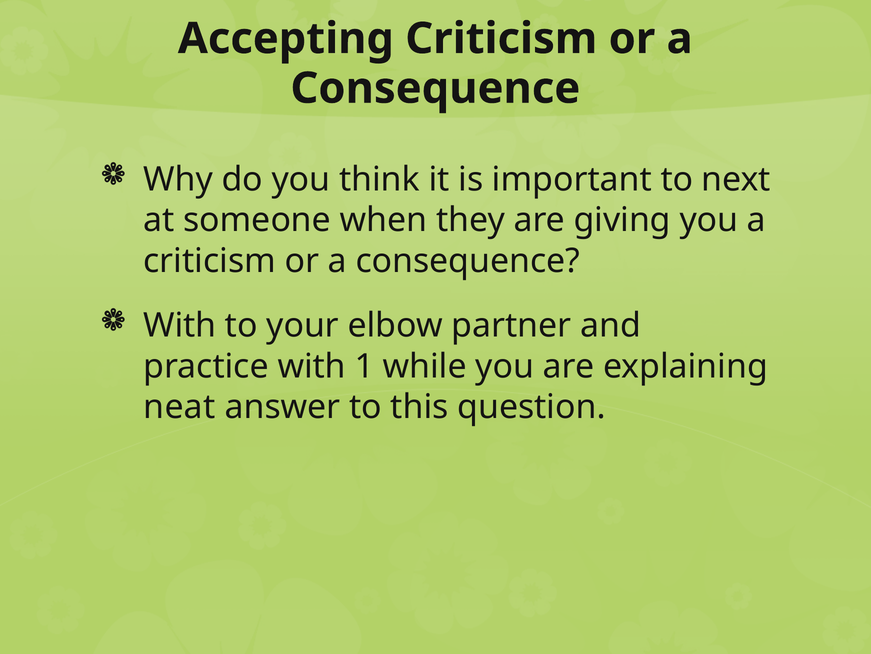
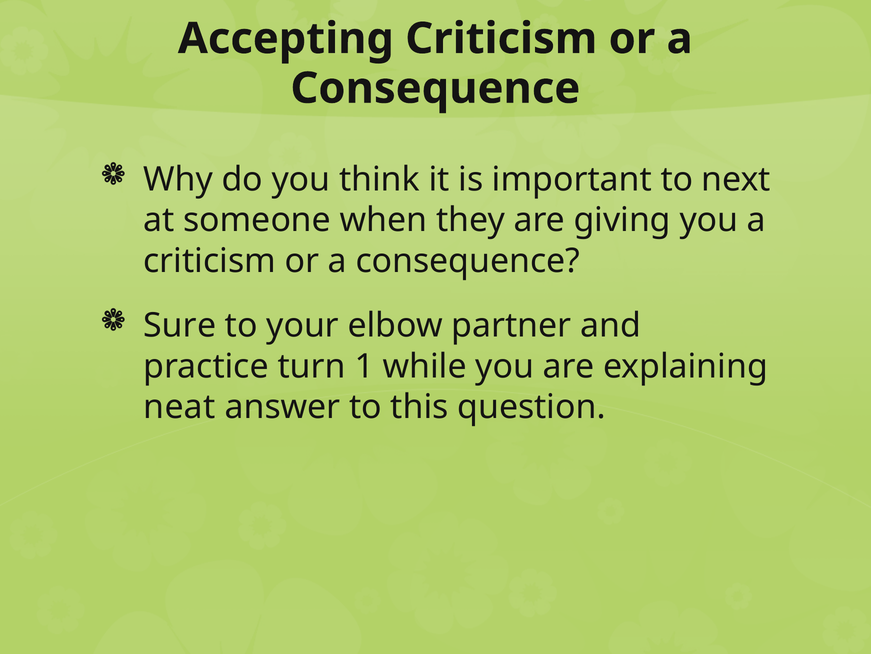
With at (180, 325): With -> Sure
practice with: with -> turn
